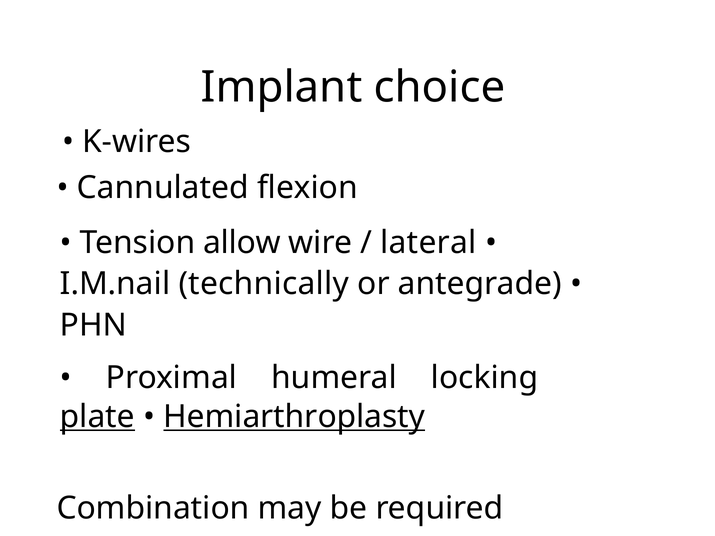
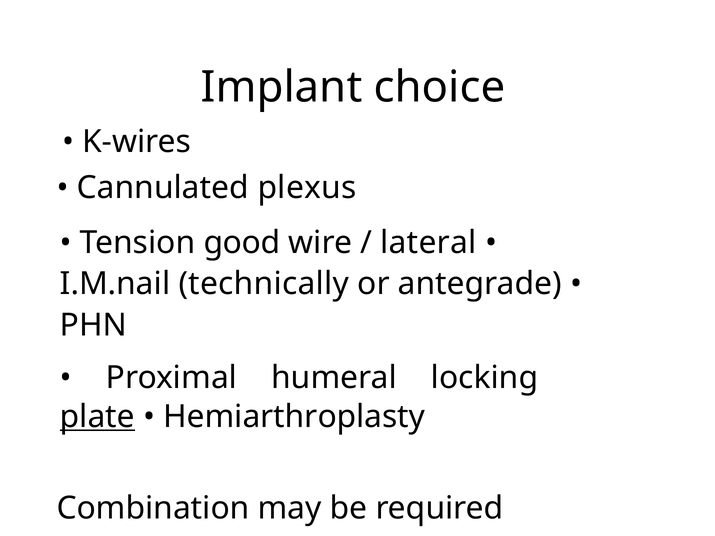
flexion: flexion -> plexus
allow: allow -> good
Hemiarthroplasty underline: present -> none
